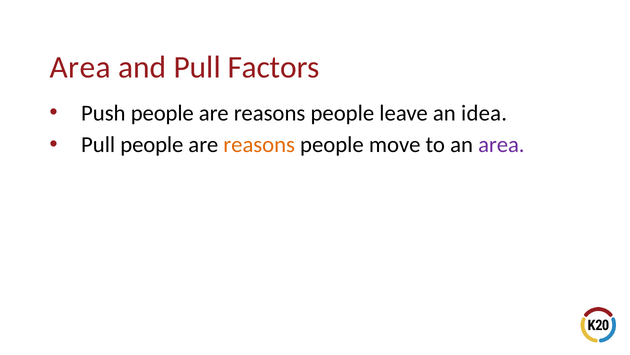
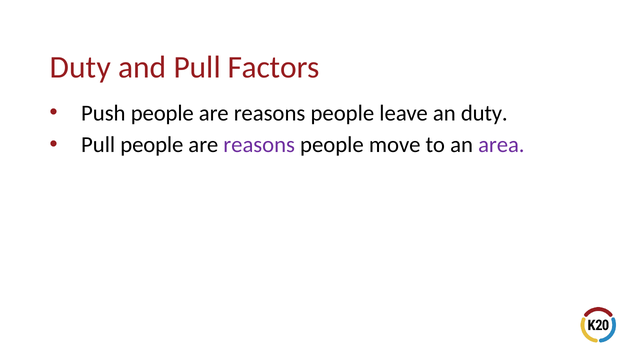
Area at (80, 67): Area -> Duty
an idea: idea -> duty
reasons at (259, 145) colour: orange -> purple
